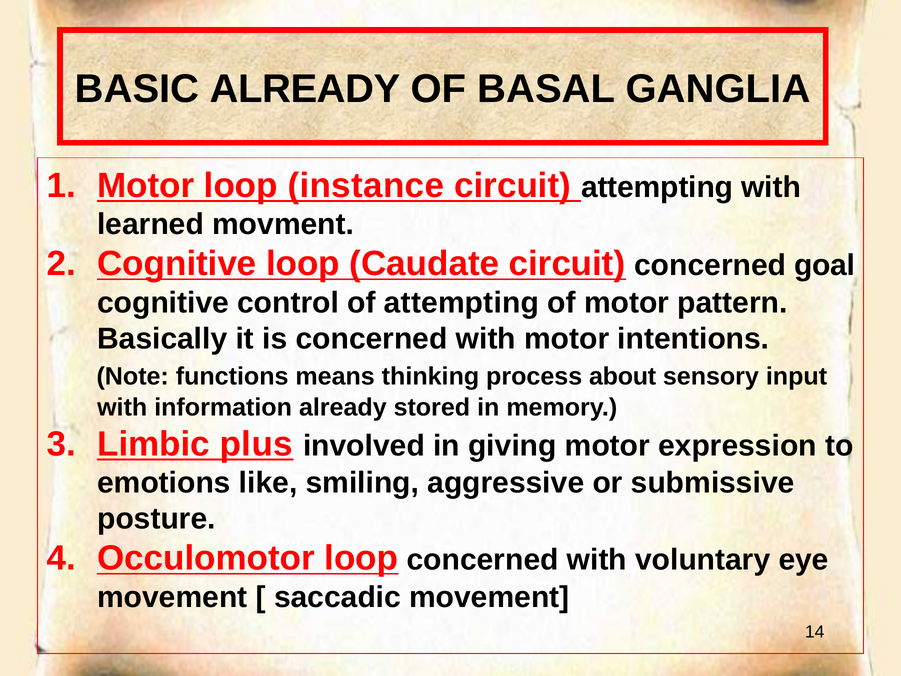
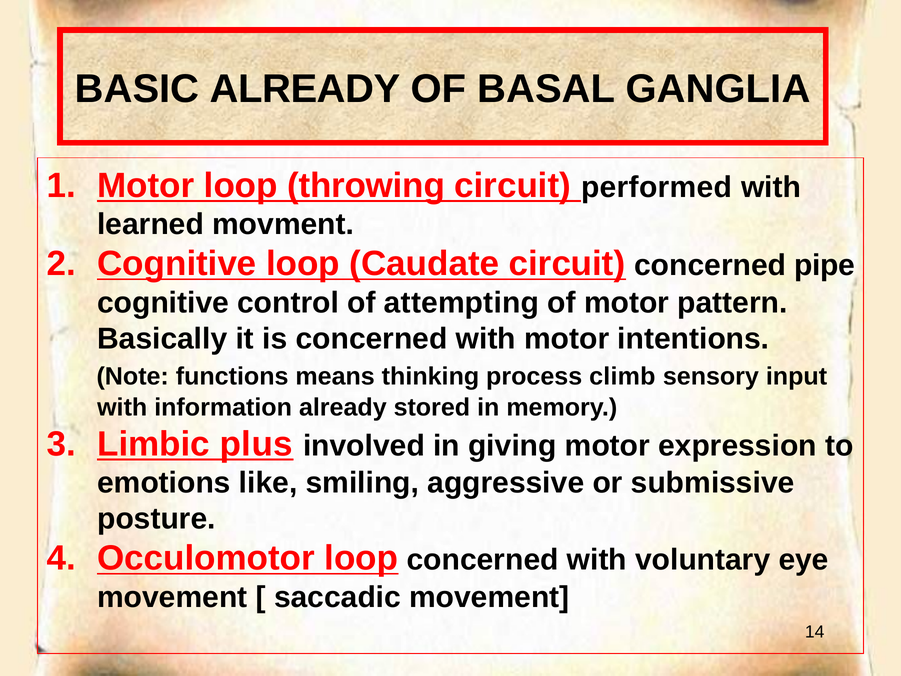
instance: instance -> throwing
circuit attempting: attempting -> performed
goal: goal -> pipe
about: about -> climb
